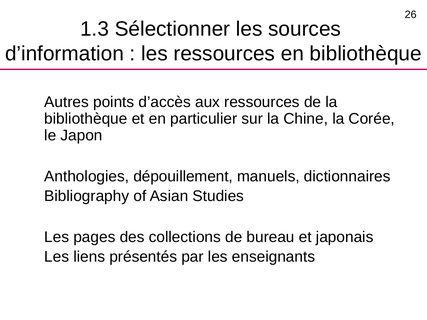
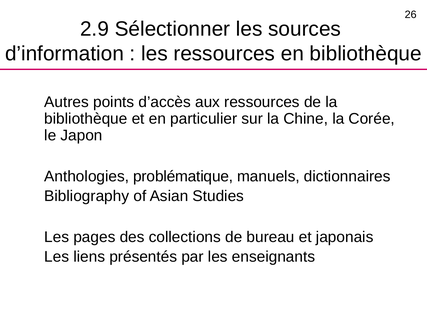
1.3: 1.3 -> 2.9
dépouillement: dépouillement -> problématique
